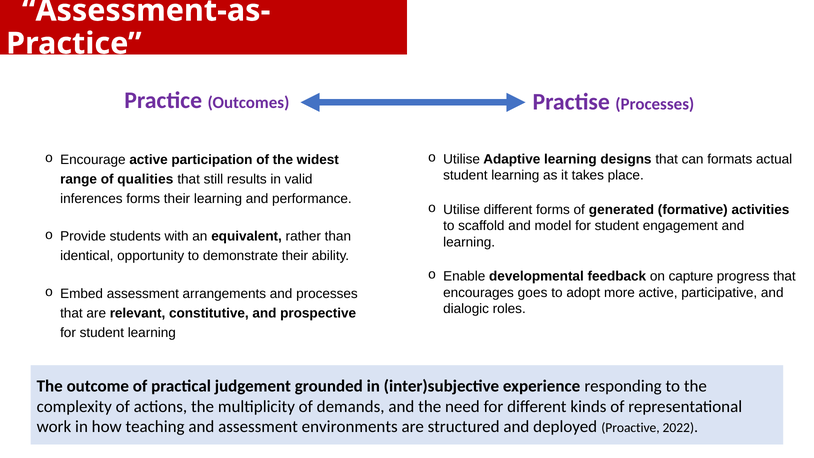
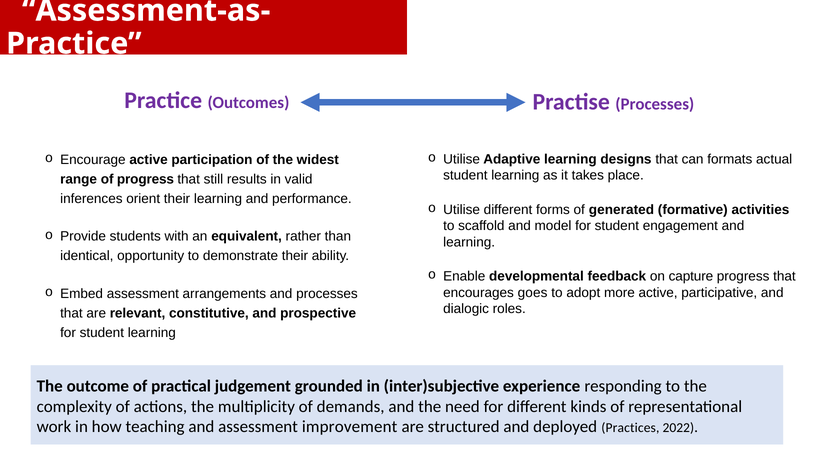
of qualities: qualities -> progress
inferences forms: forms -> orient
environments: environments -> improvement
Proactive: Proactive -> Practices
